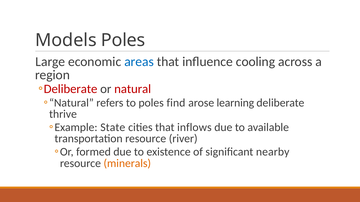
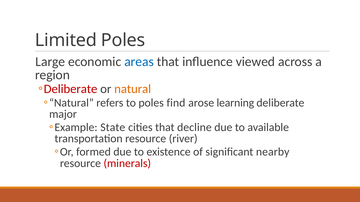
Models: Models -> Limited
cooling: cooling -> viewed
natural colour: red -> orange
thrive: thrive -> major
inflows: inflows -> decline
minerals colour: orange -> red
